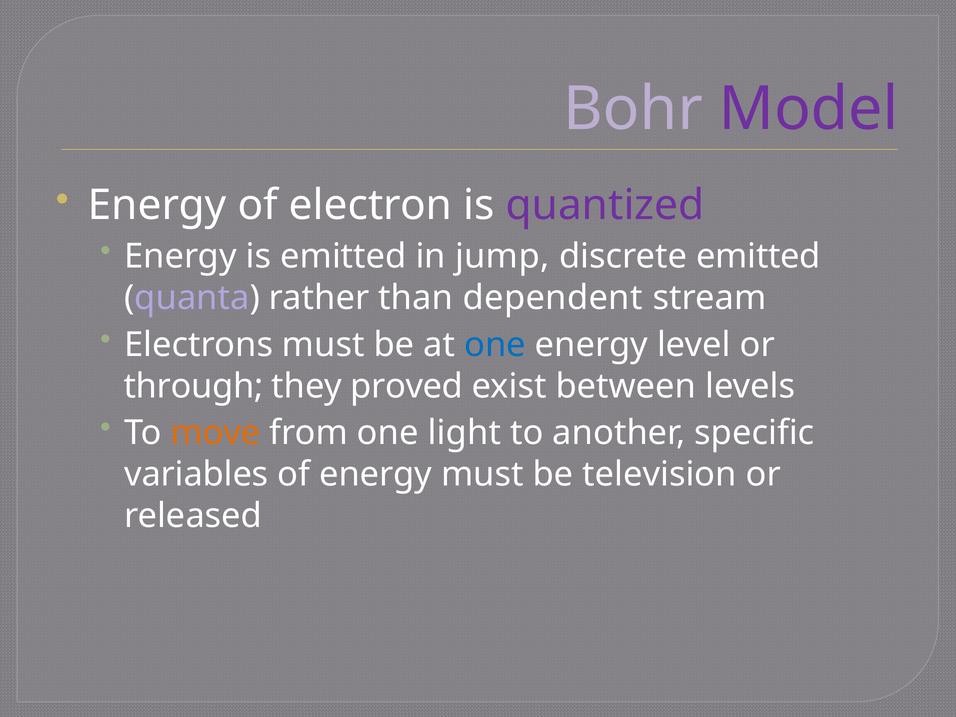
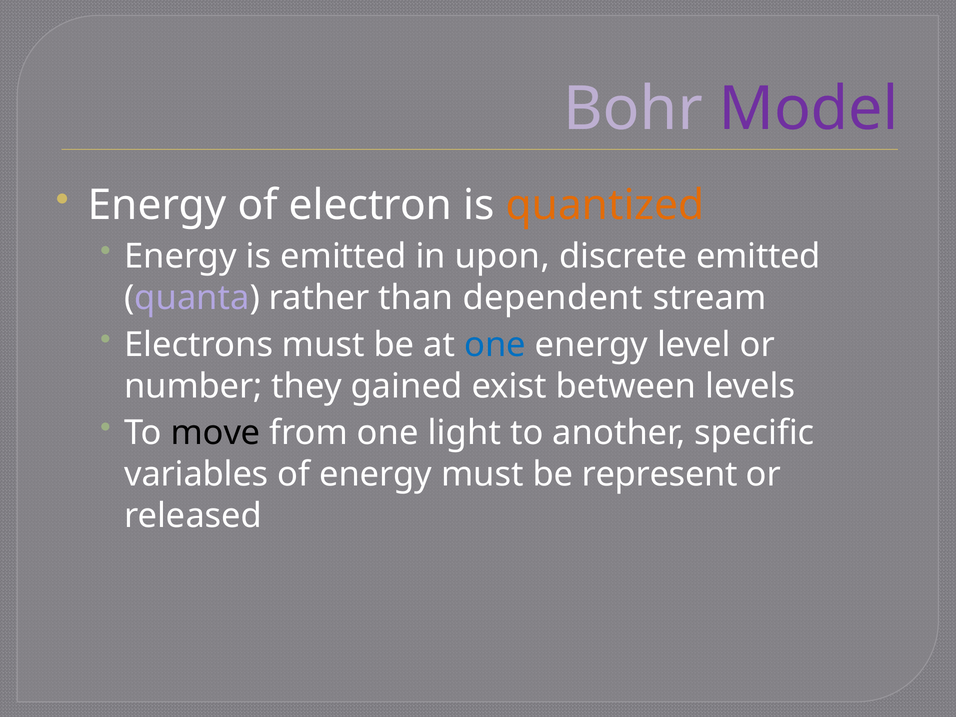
quantized colour: purple -> orange
jump: jump -> upon
through: through -> number
proved: proved -> gained
move colour: orange -> black
television: television -> represent
